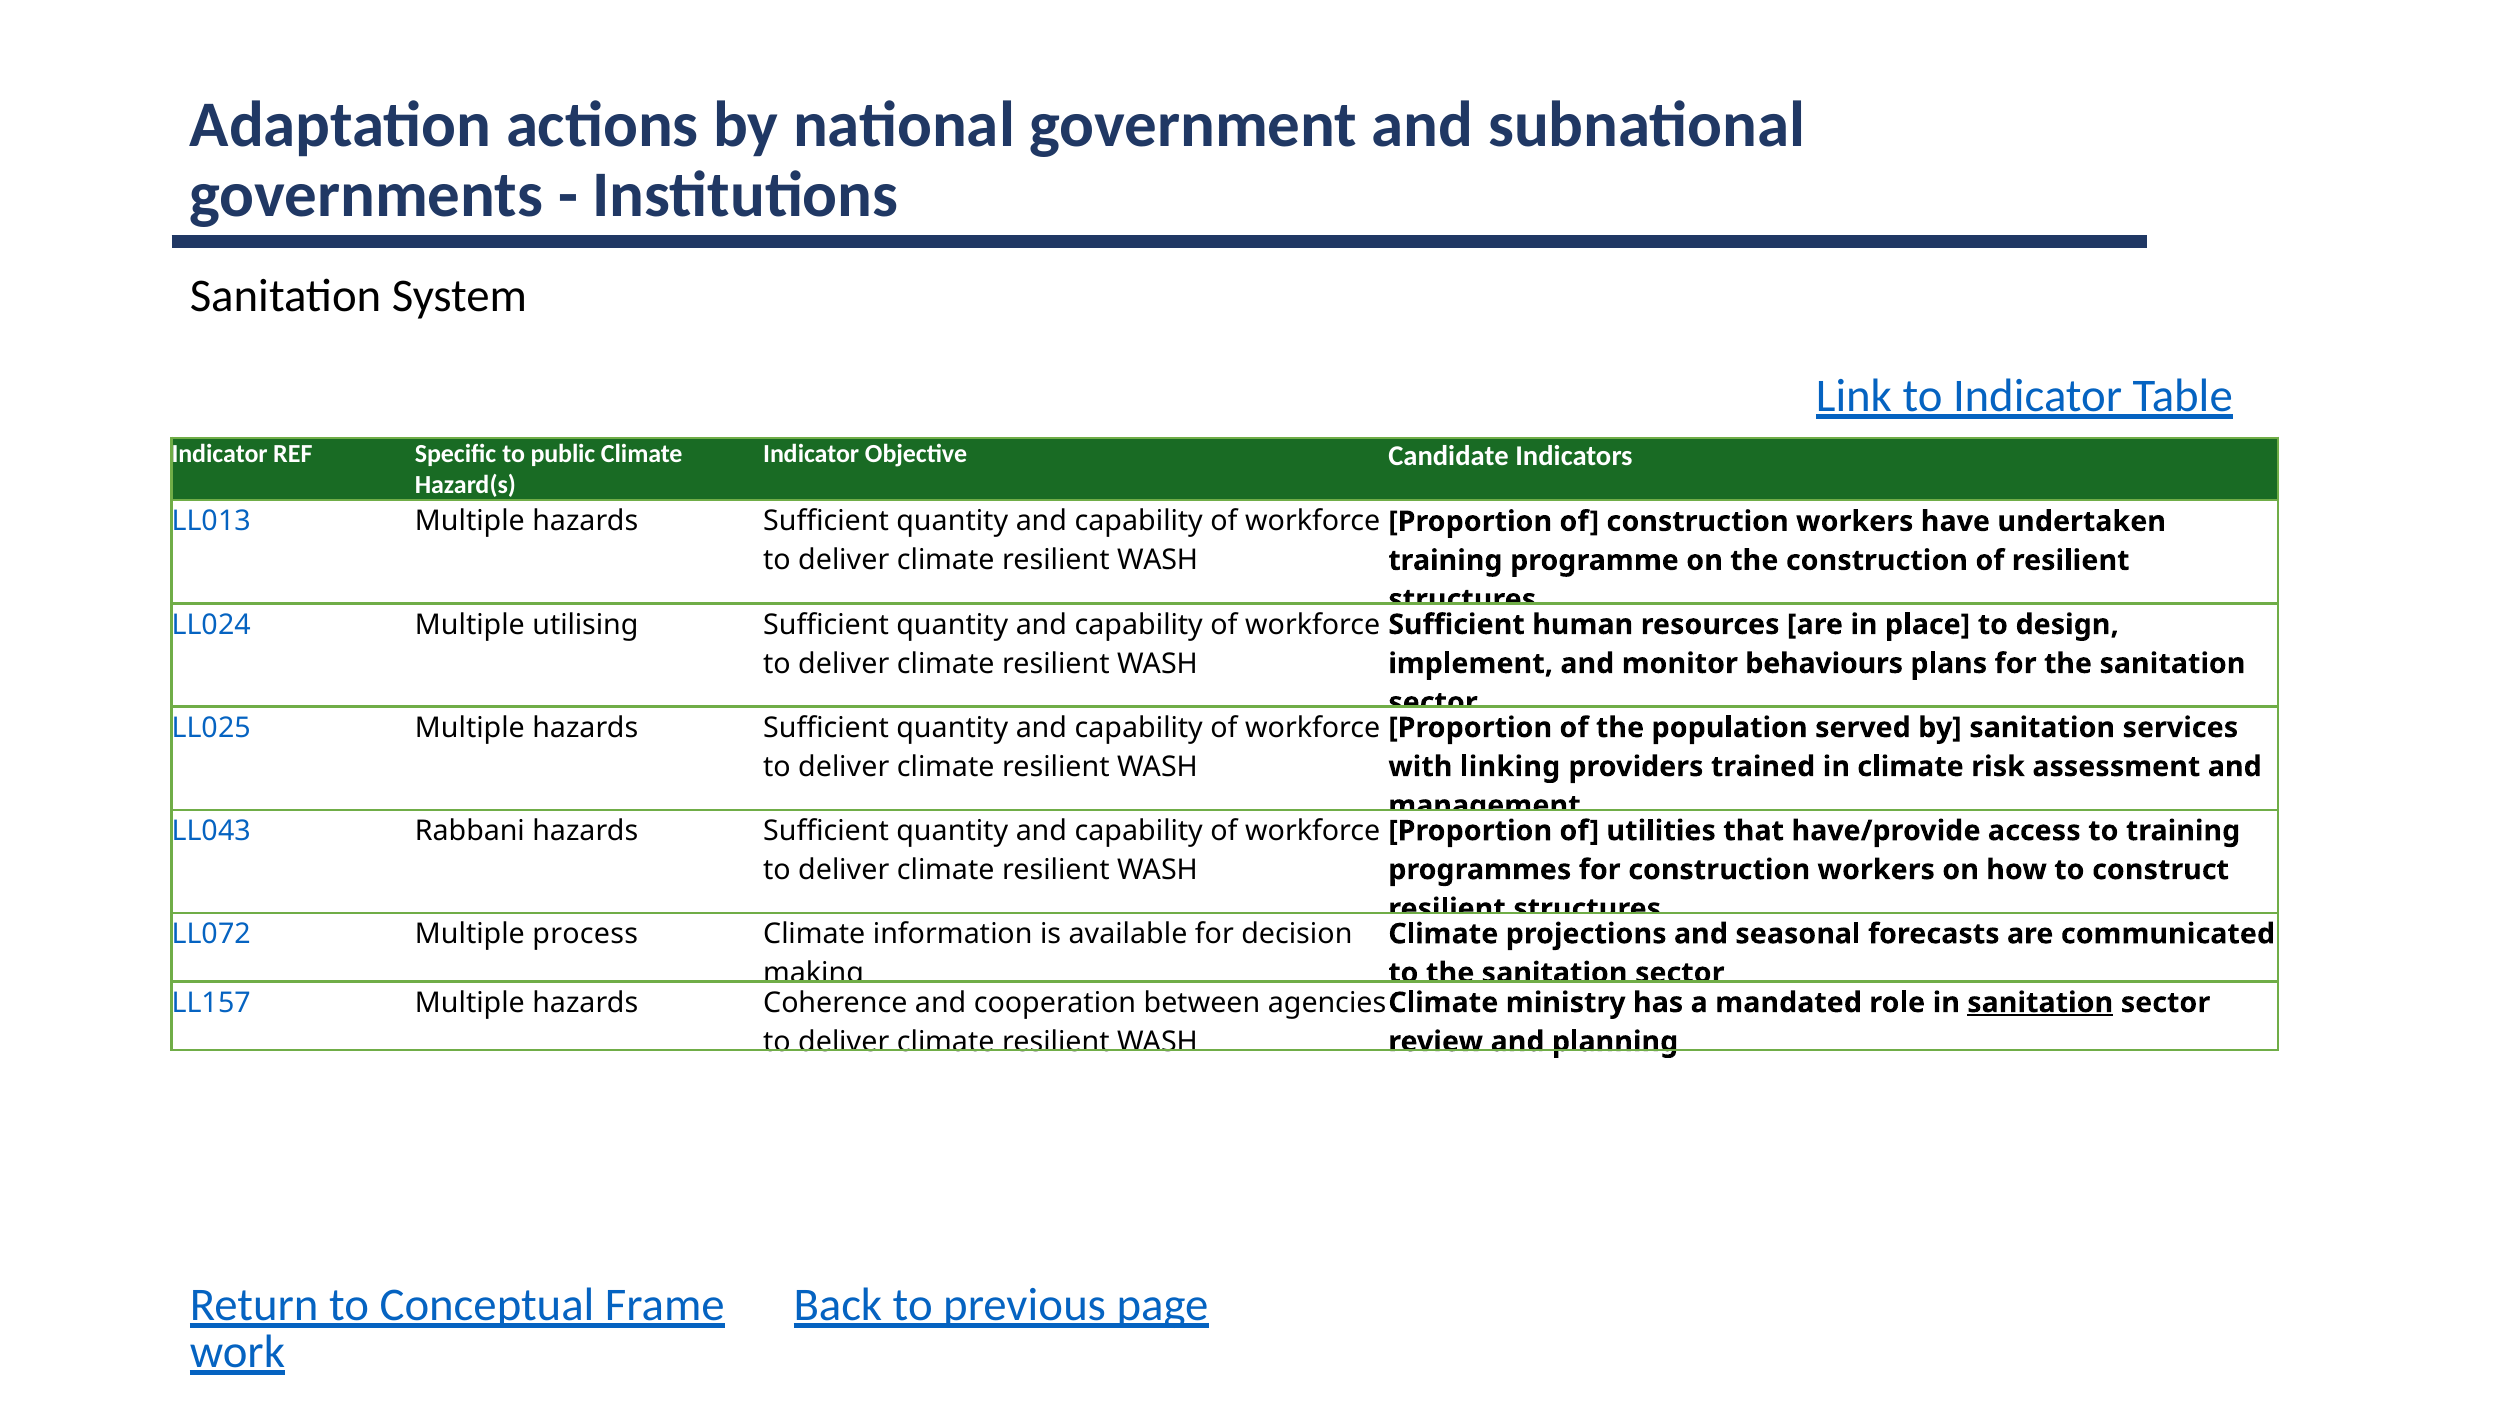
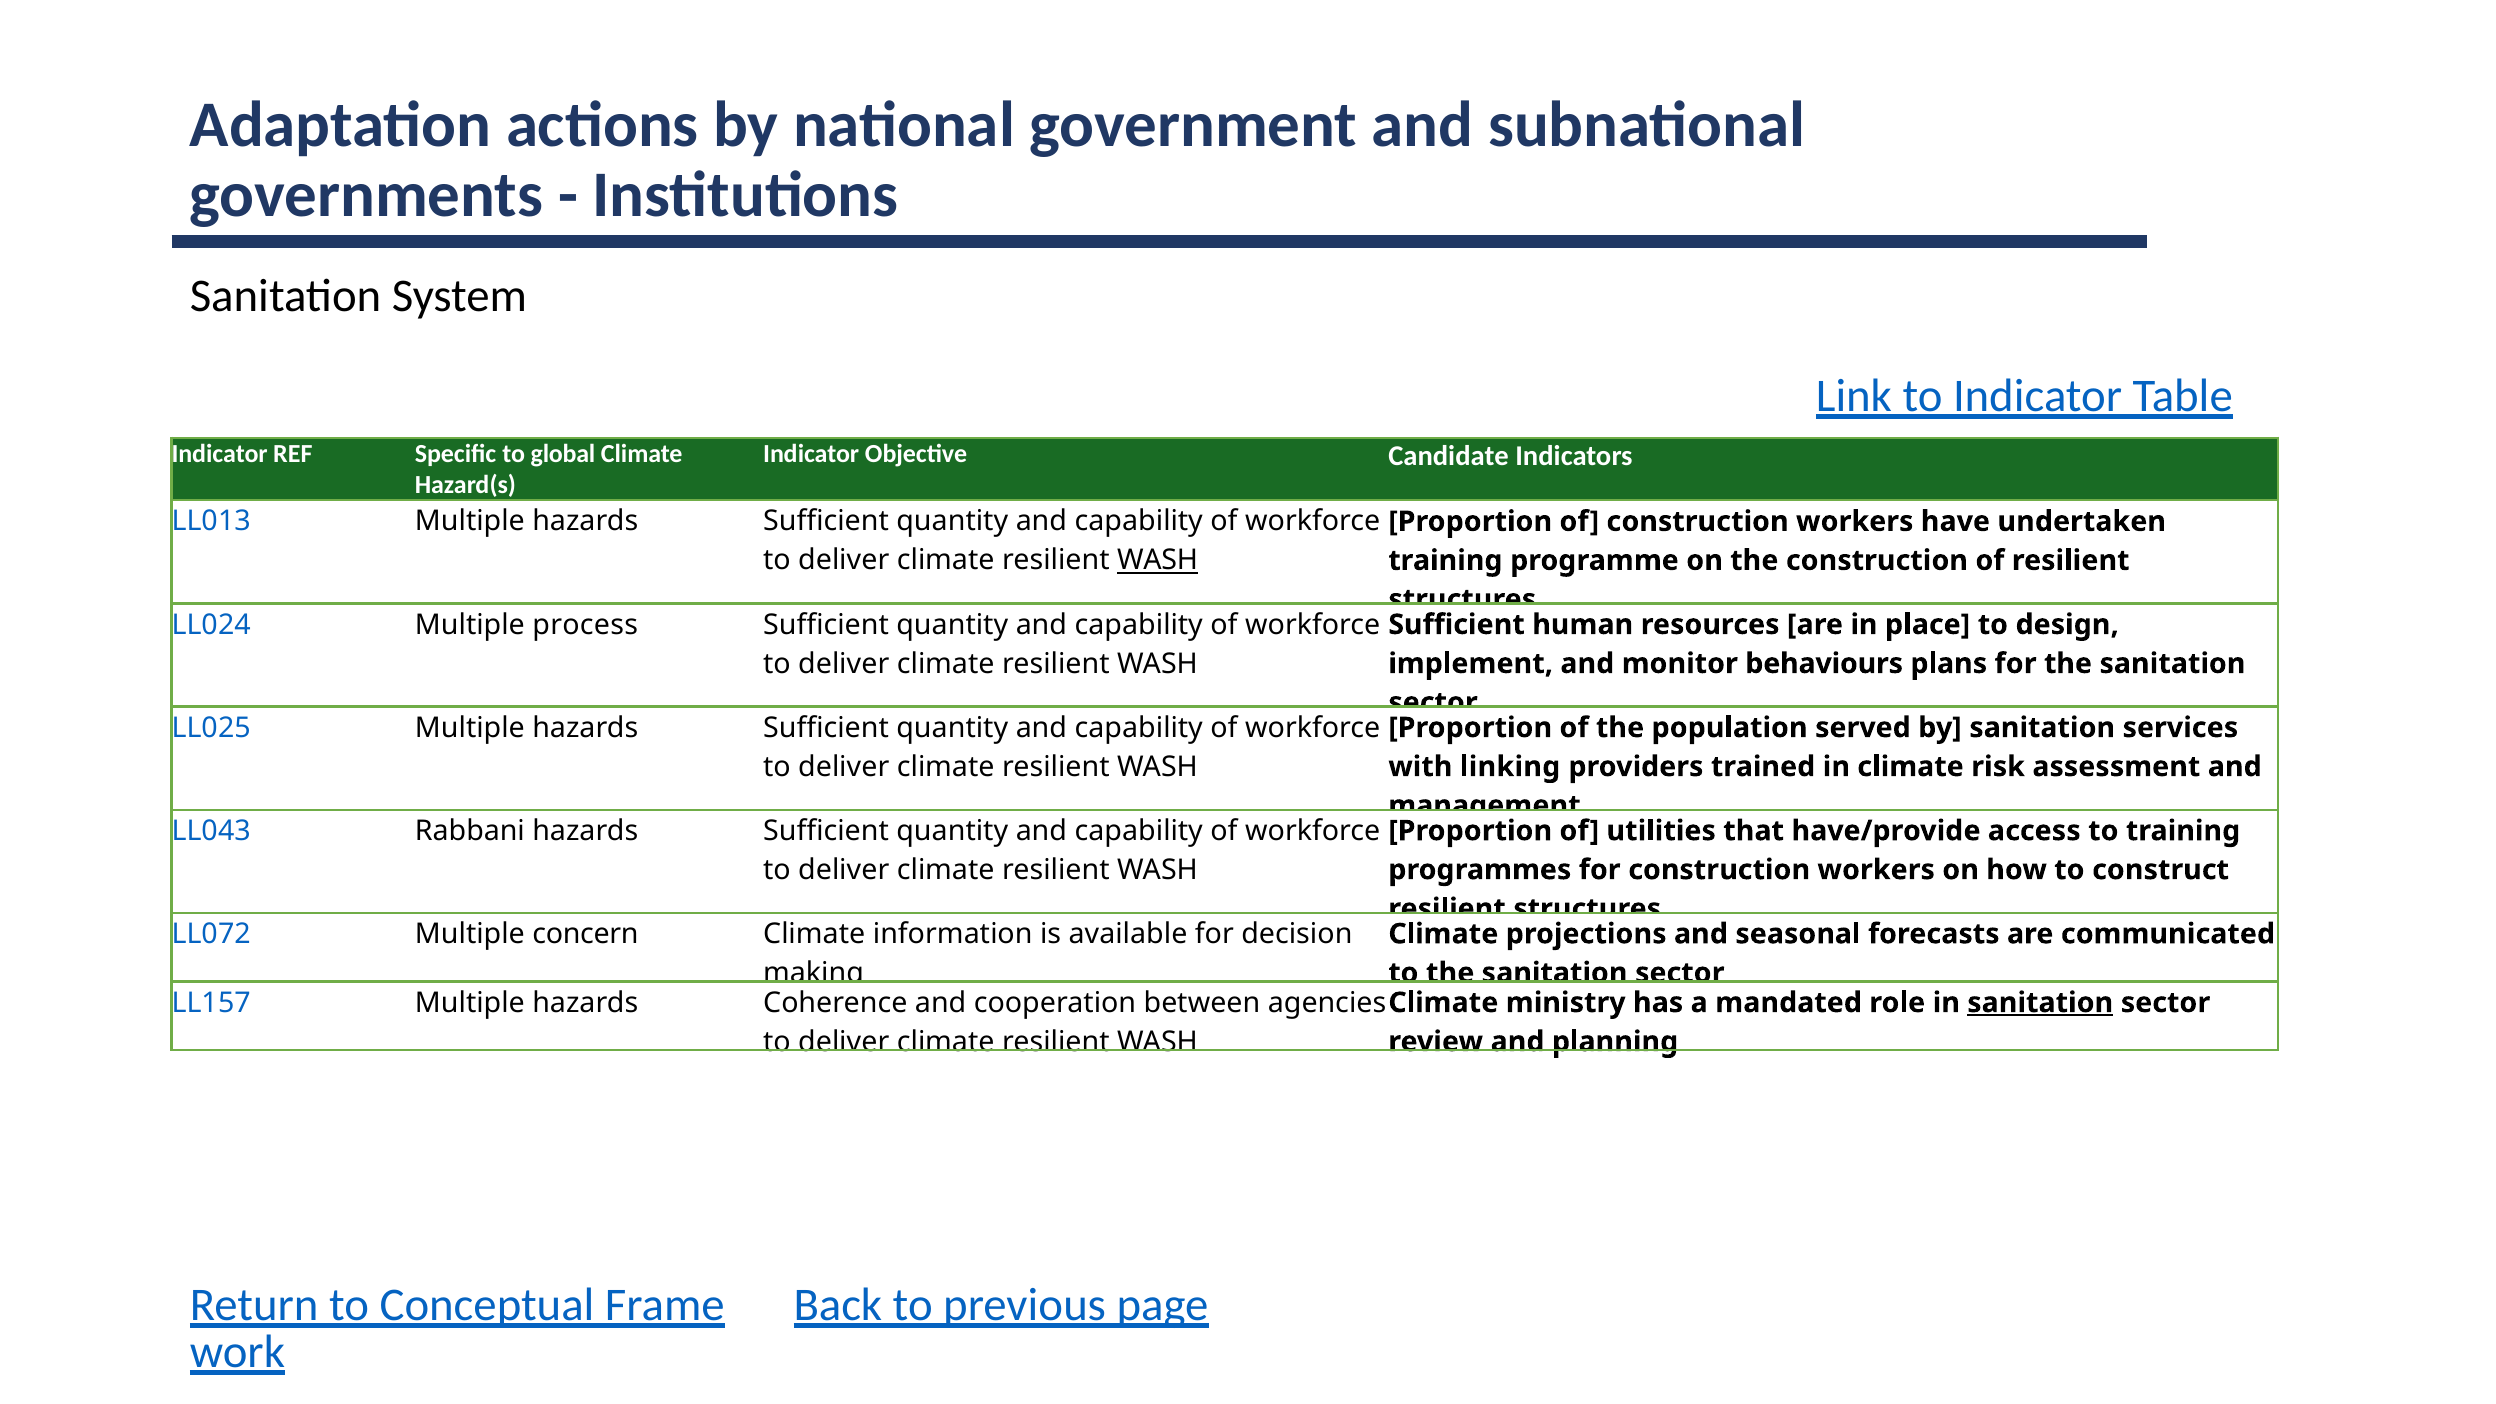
public: public -> global
WASH at (1158, 560) underline: none -> present
utilising: utilising -> process
process: process -> concern
